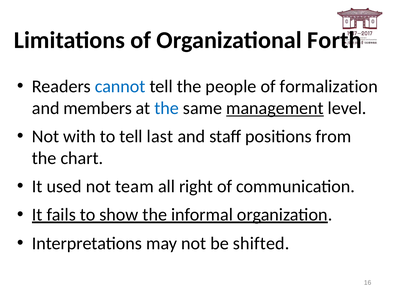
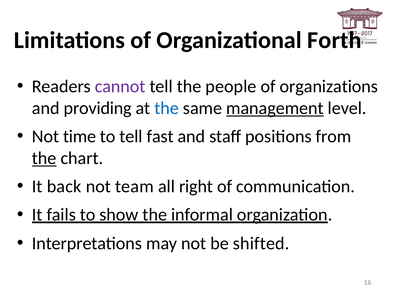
cannot colour: blue -> purple
formalization: formalization -> organizations
members: members -> providing
with: with -> time
last: last -> fast
the at (44, 158) underline: none -> present
used: used -> back
